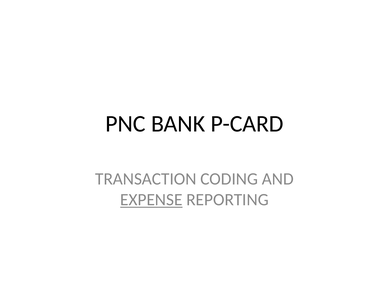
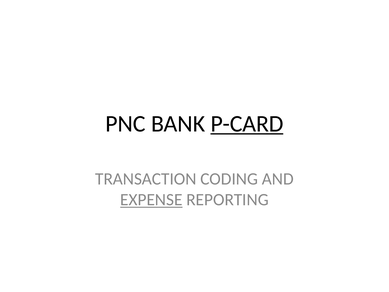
P-CARD underline: none -> present
